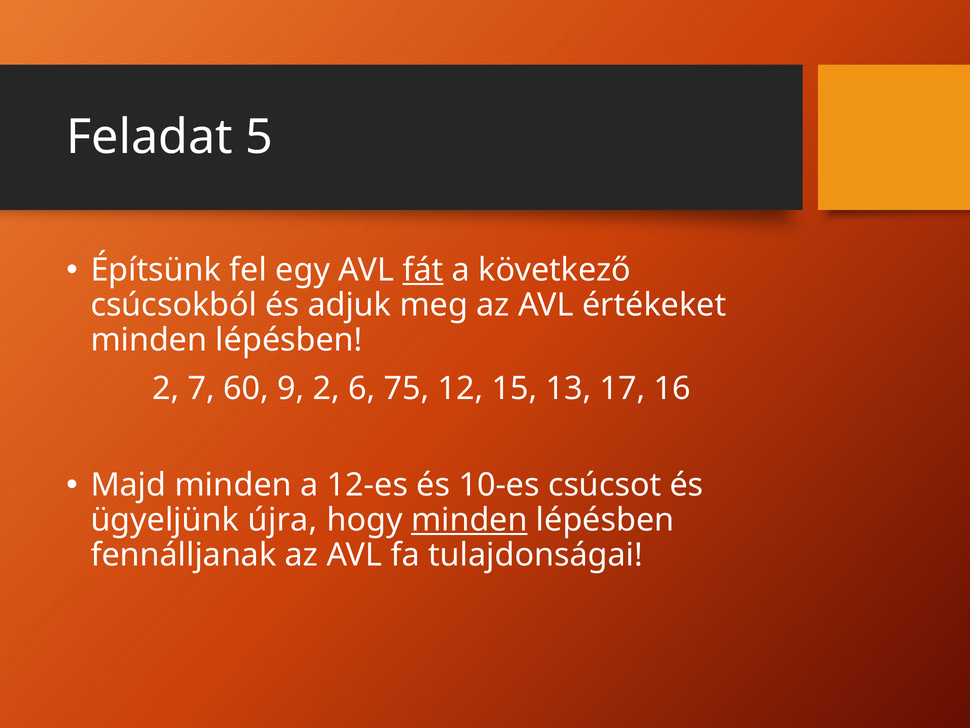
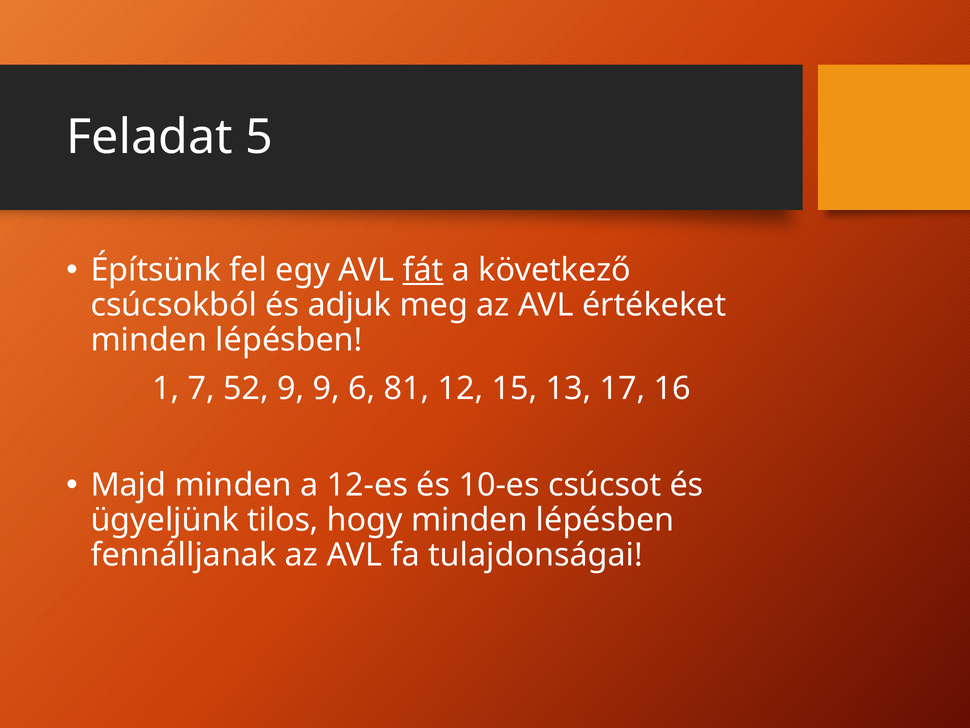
2 at (166, 388): 2 -> 1
60: 60 -> 52
9 2: 2 -> 9
75: 75 -> 81
újra: újra -> tilos
minden at (469, 520) underline: present -> none
